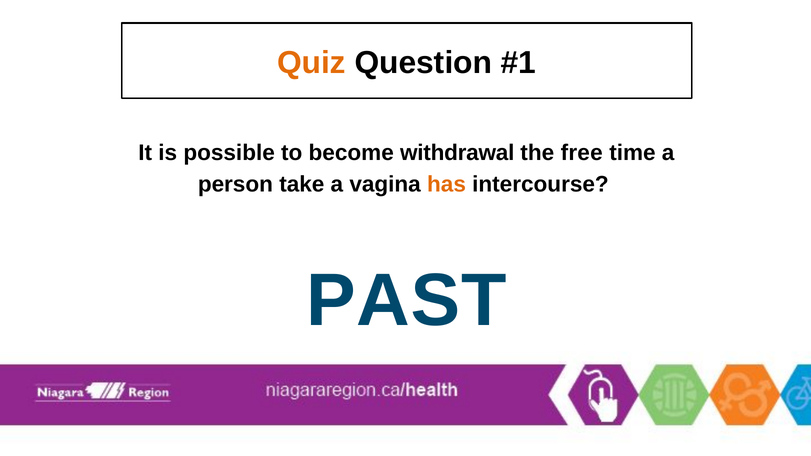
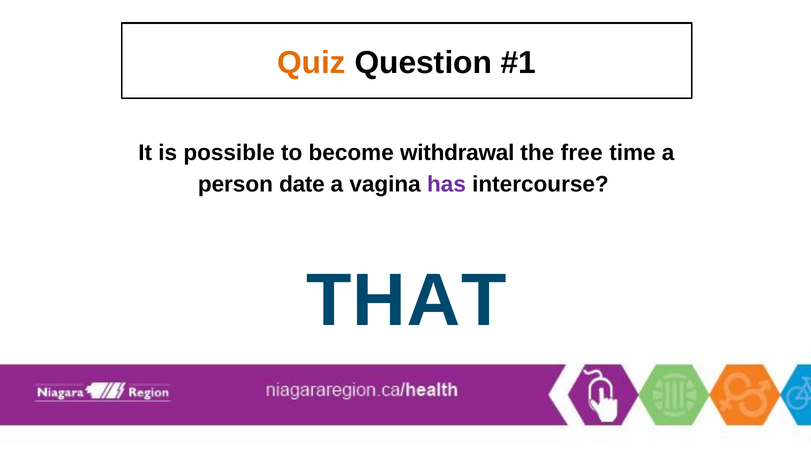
take: take -> date
has colour: orange -> purple
PAST: PAST -> THAT
